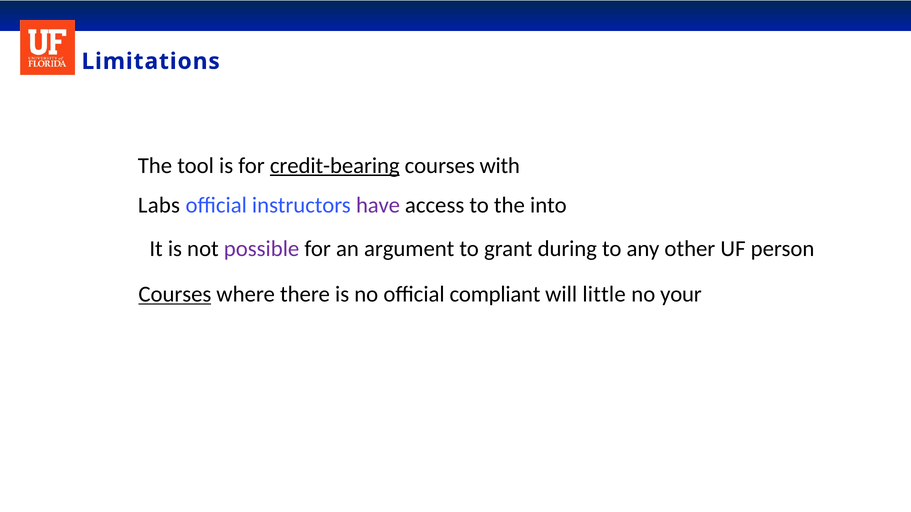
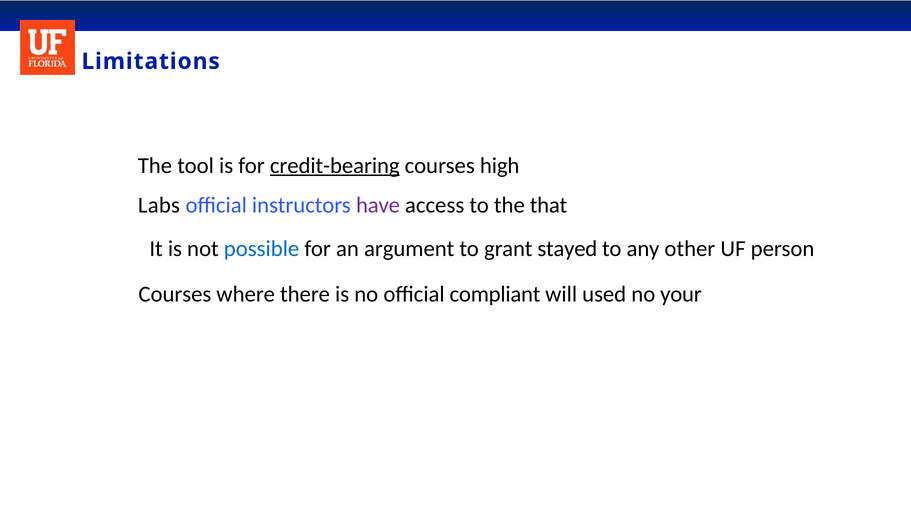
with: with -> high
into: into -> that
possible colour: purple -> blue
during: during -> stayed
Courses at (175, 295) underline: present -> none
little: little -> used
